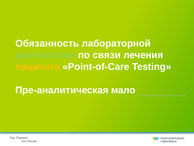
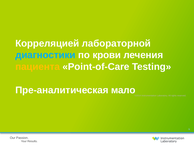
Обязанность: Обязанность -> Корреляцией
диагностики colour: light green -> light blue
связи: связи -> крови
